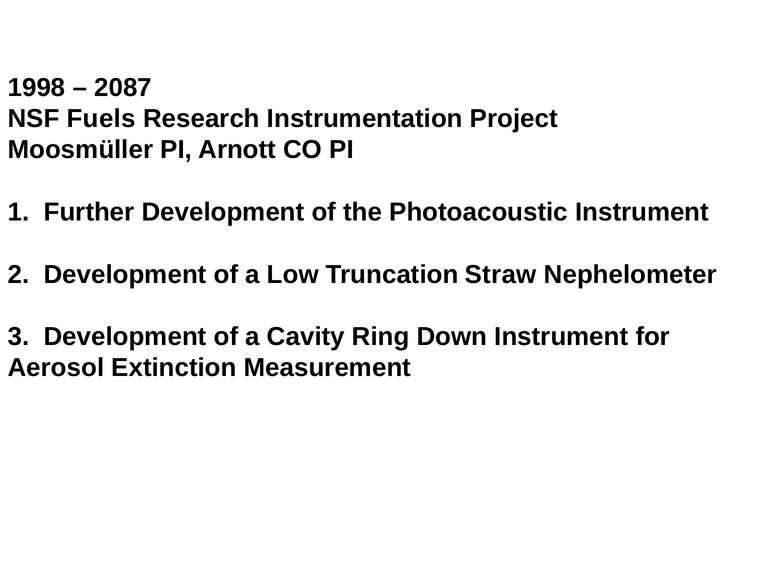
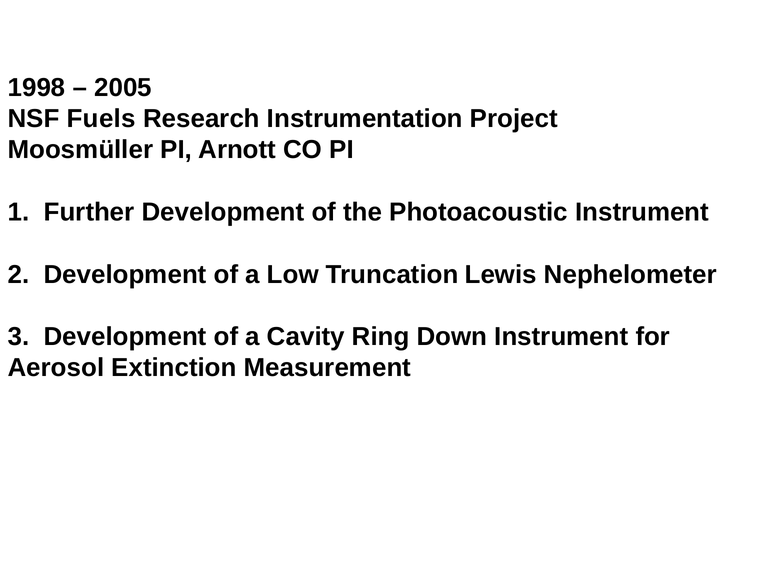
2087: 2087 -> 2005
Straw: Straw -> Lewis
